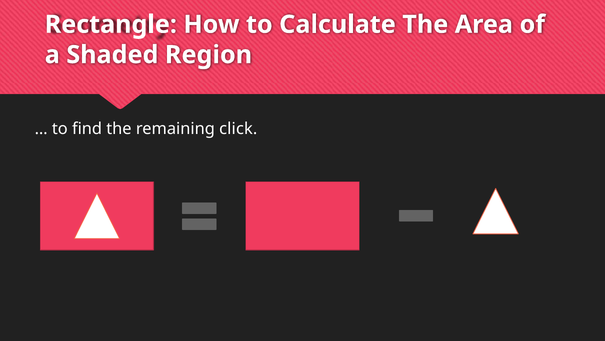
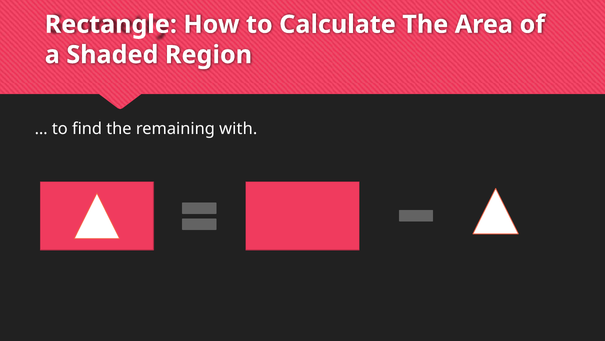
click: click -> with
